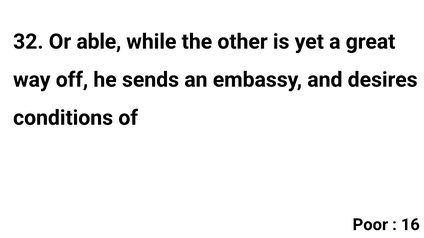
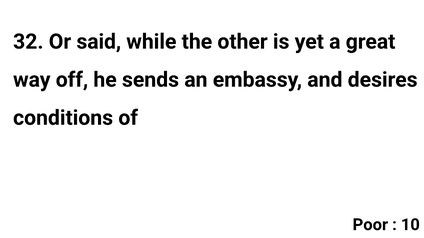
able: able -> said
16: 16 -> 10
